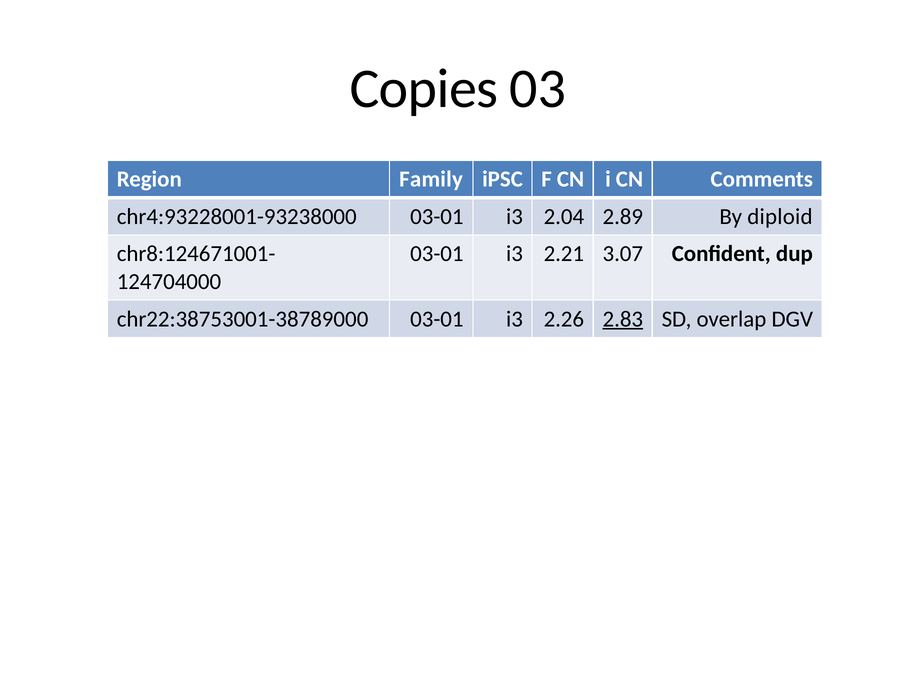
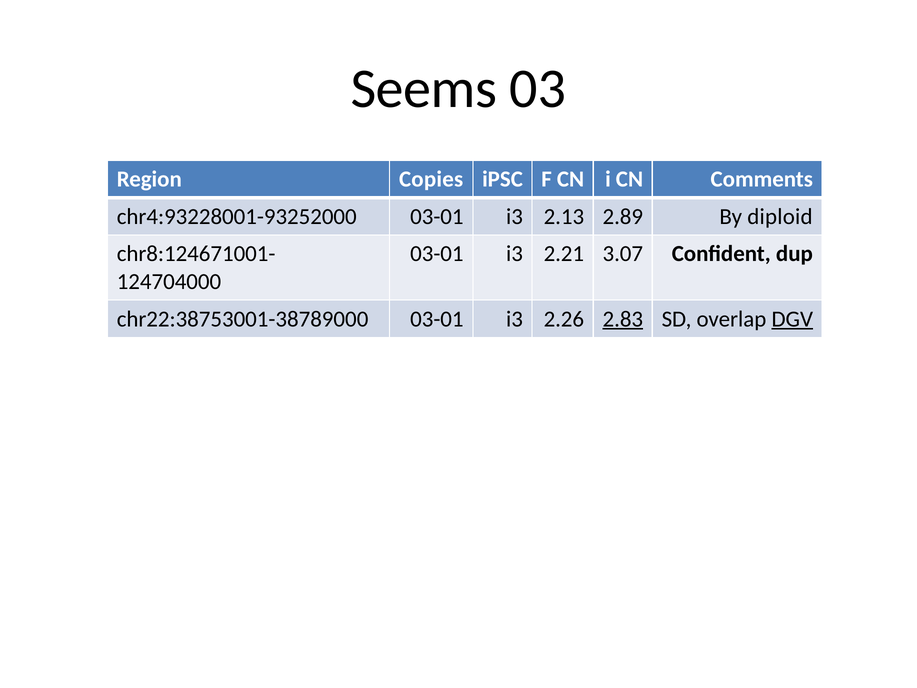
Copies: Copies -> Seems
Family: Family -> Copies
chr4:93228001-93238000: chr4:93228001-93238000 -> chr4:93228001-93252000
2.04: 2.04 -> 2.13
DGV underline: none -> present
